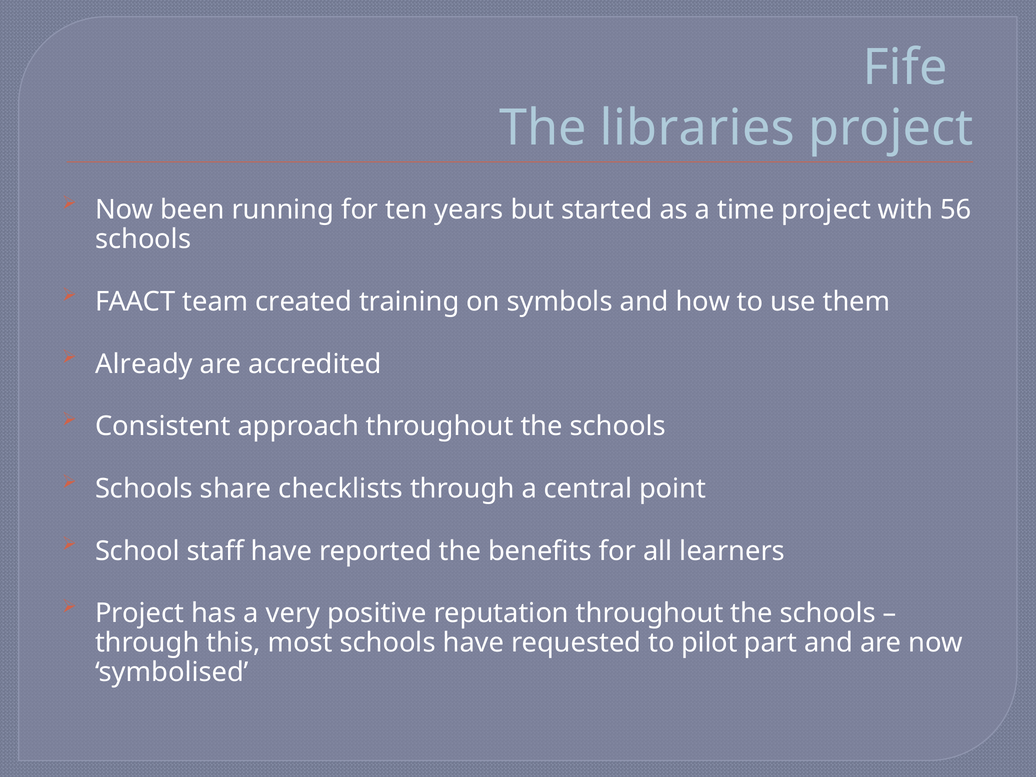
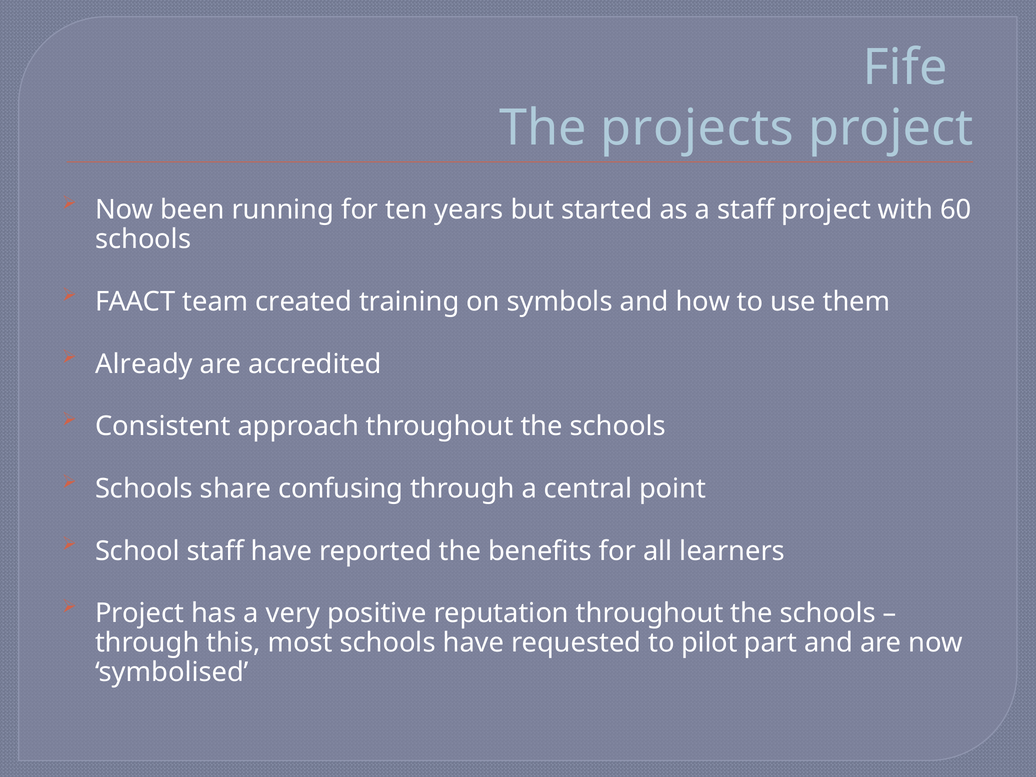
libraries: libraries -> projects
a time: time -> staff
56: 56 -> 60
checklists: checklists -> confusing
